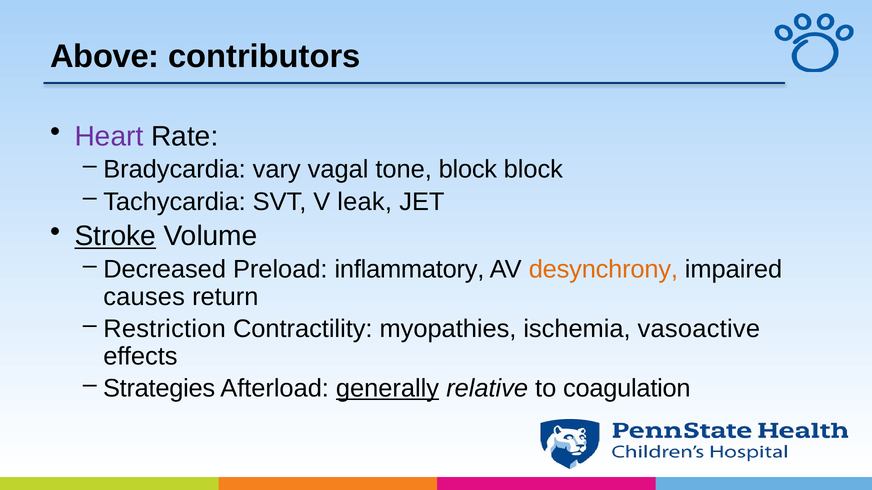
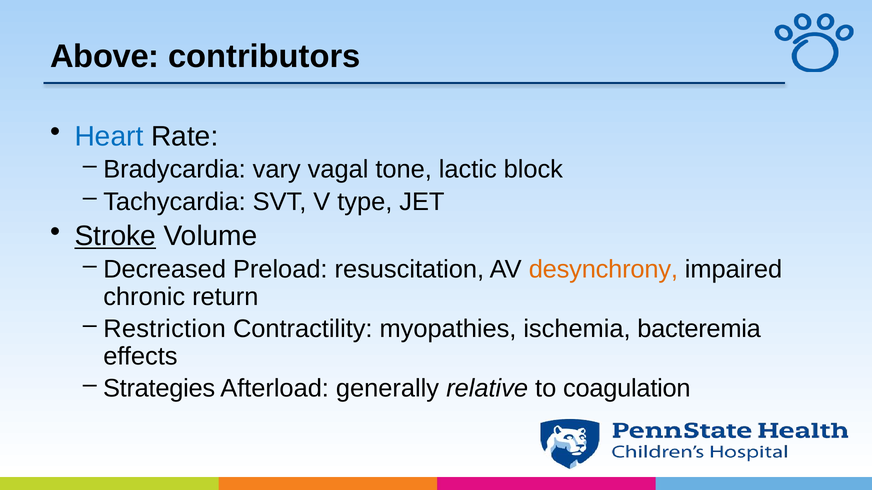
Heart colour: purple -> blue
tone block: block -> lactic
leak: leak -> type
inflammatory: inflammatory -> resuscitation
causes: causes -> chronic
vasoactive: vasoactive -> bacteremia
generally underline: present -> none
